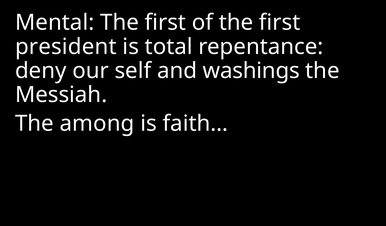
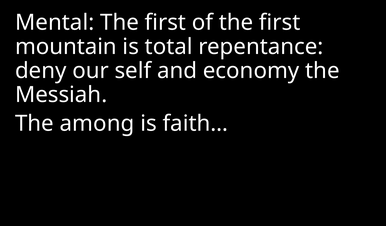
president: president -> mountain
washings: washings -> economy
